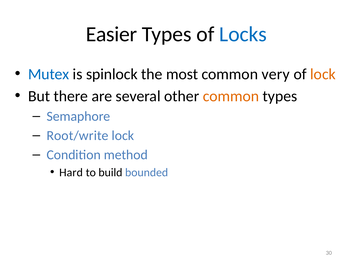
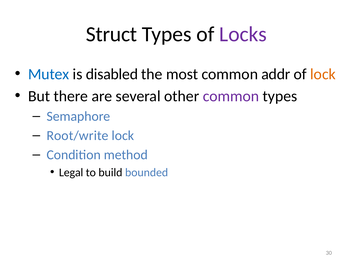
Easier: Easier -> Struct
Locks colour: blue -> purple
spinlock: spinlock -> disabled
very: very -> addr
common at (231, 96) colour: orange -> purple
Hard: Hard -> Legal
